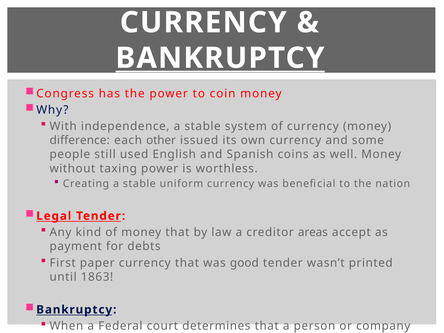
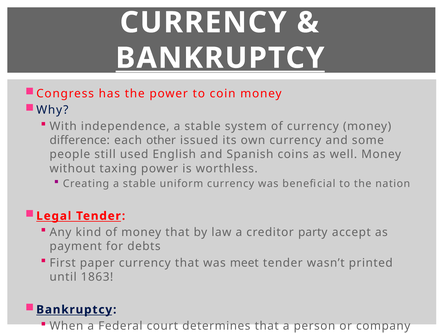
areas: areas -> party
good: good -> meet
